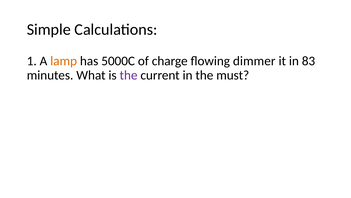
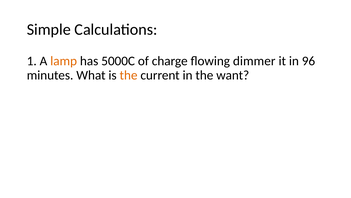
83: 83 -> 96
the at (129, 75) colour: purple -> orange
must: must -> want
